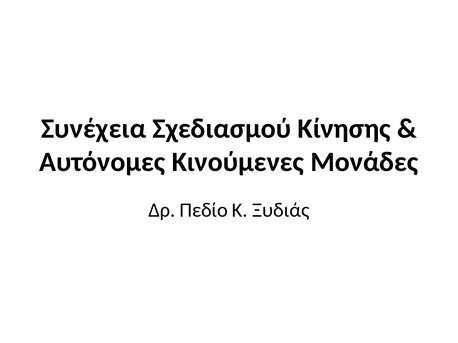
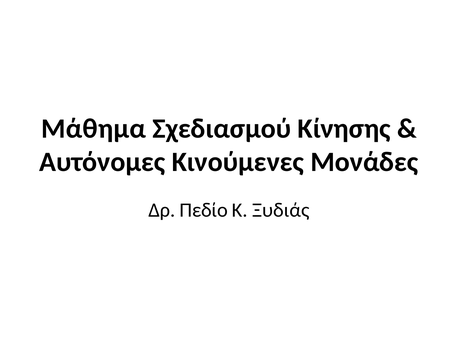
Συνέχεια: Συνέχεια -> Μάθημα
